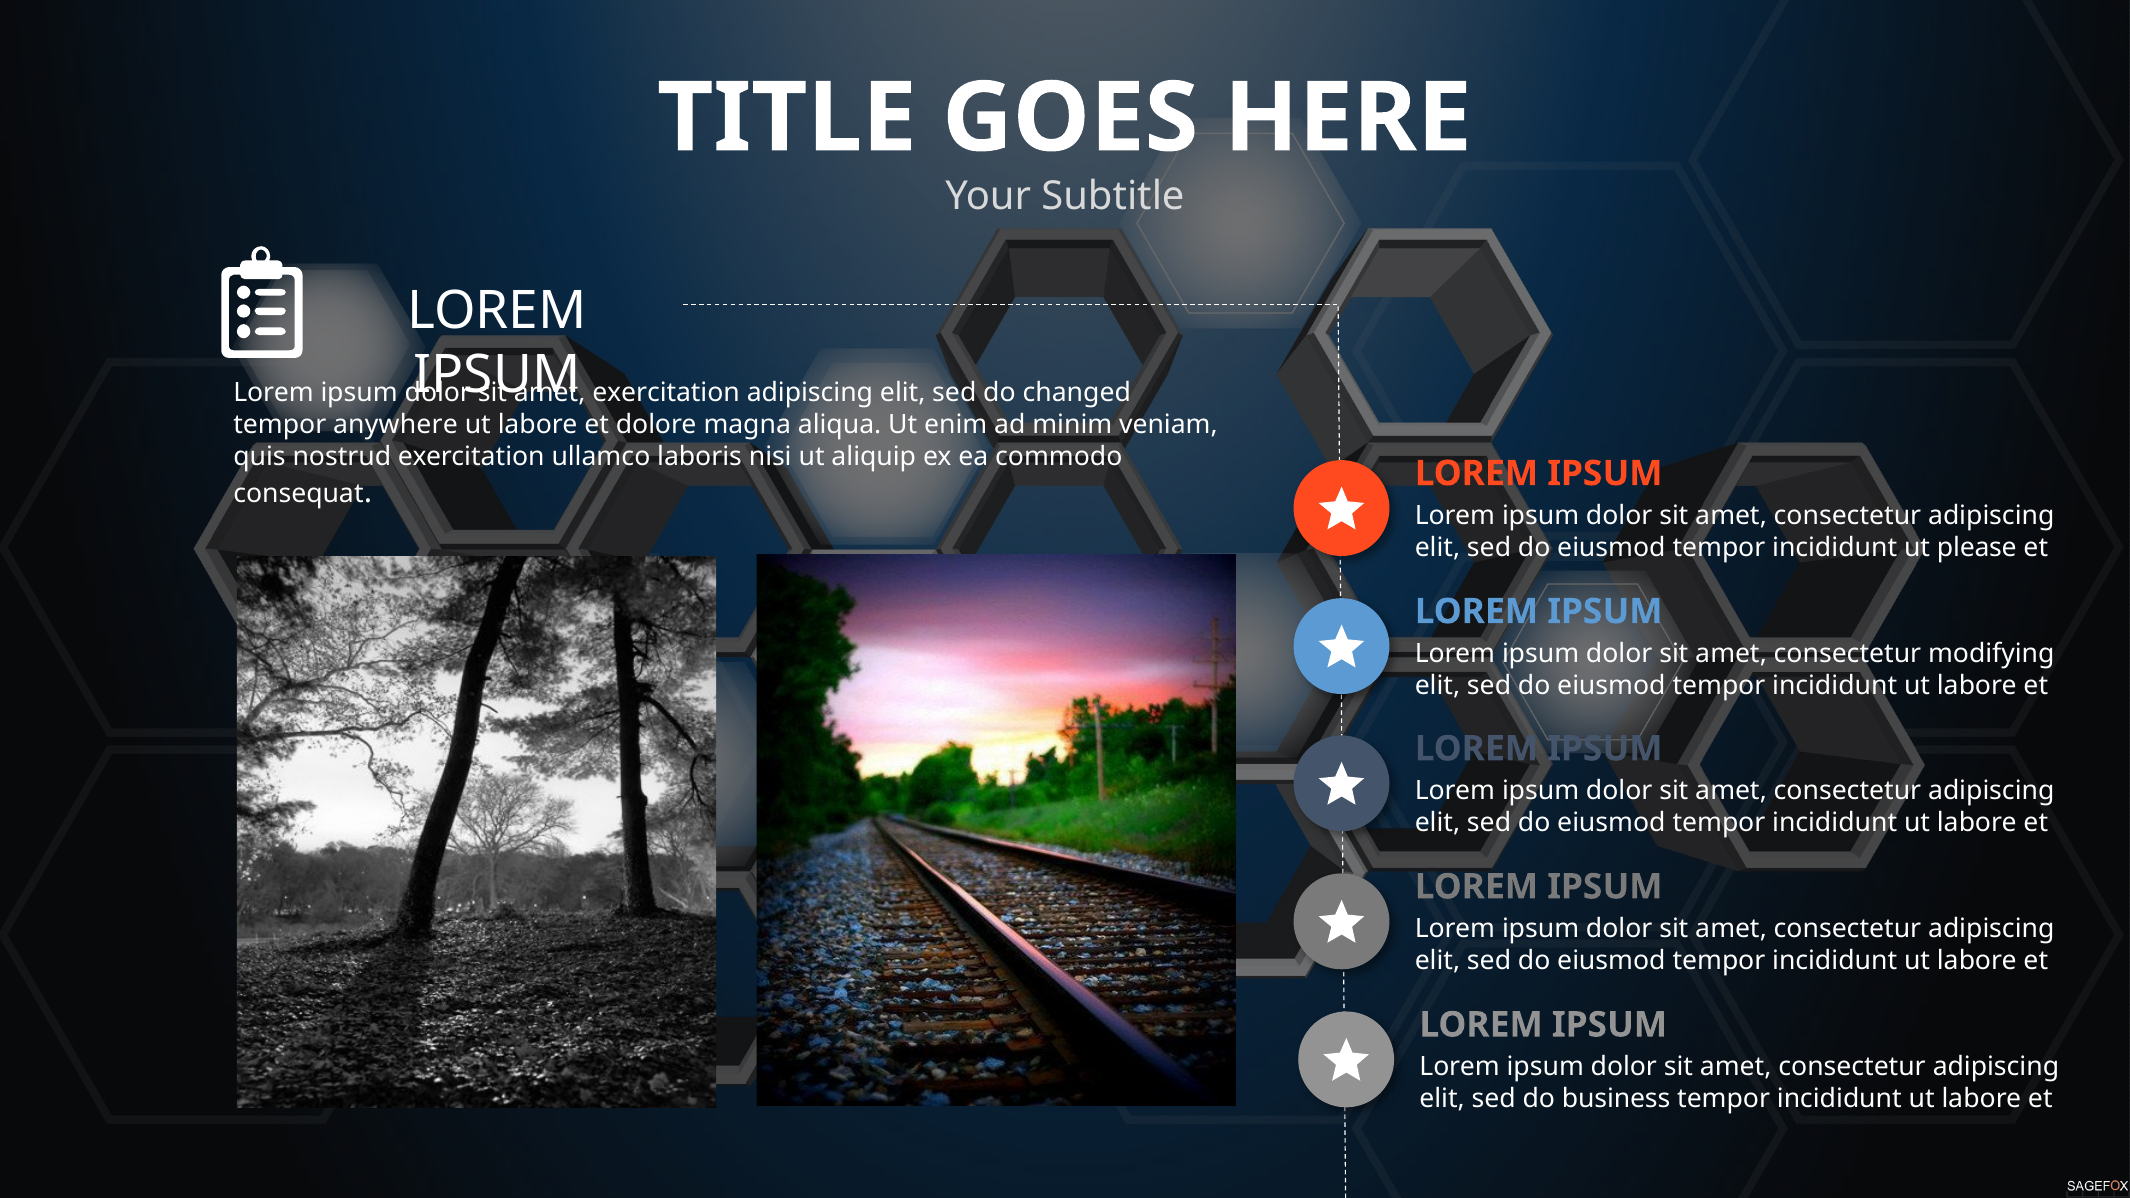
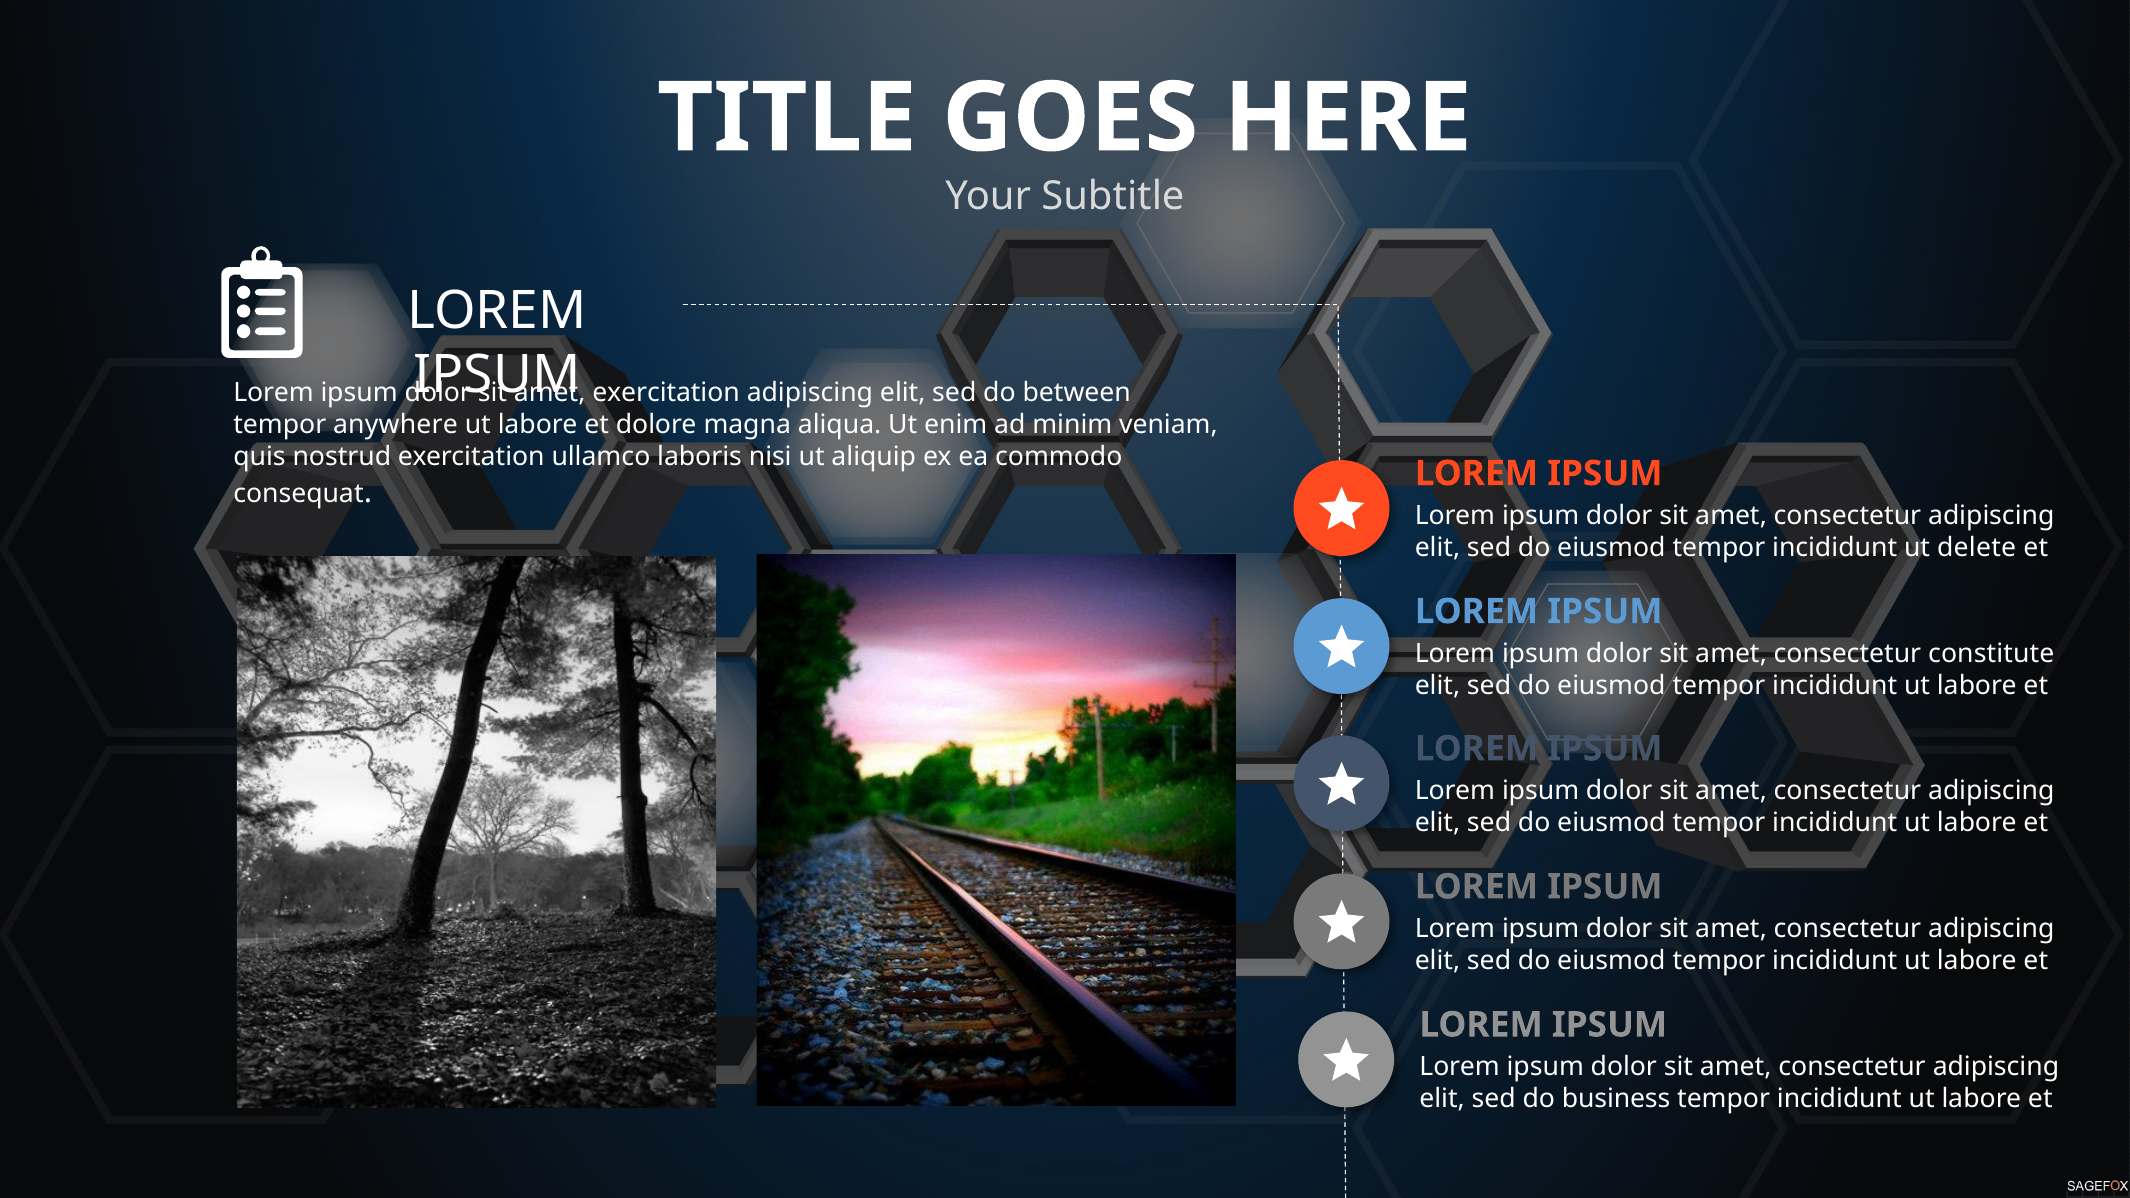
changed: changed -> between
please: please -> delete
modifying: modifying -> constitute
